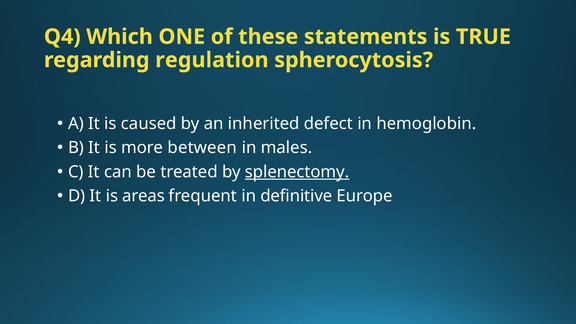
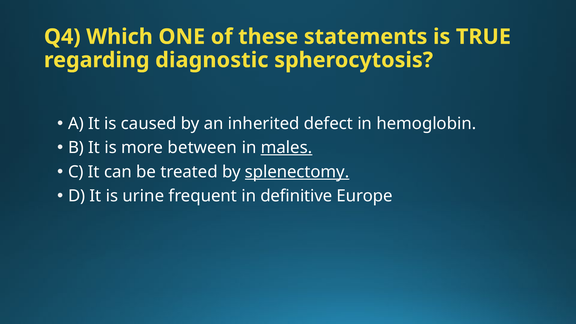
regulation: regulation -> diagnostic
males underline: none -> present
areas: areas -> urine
